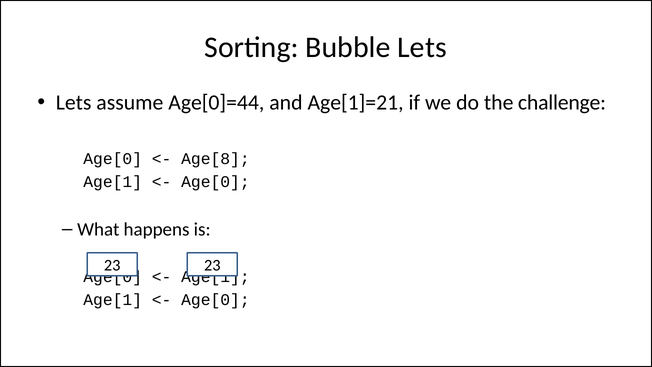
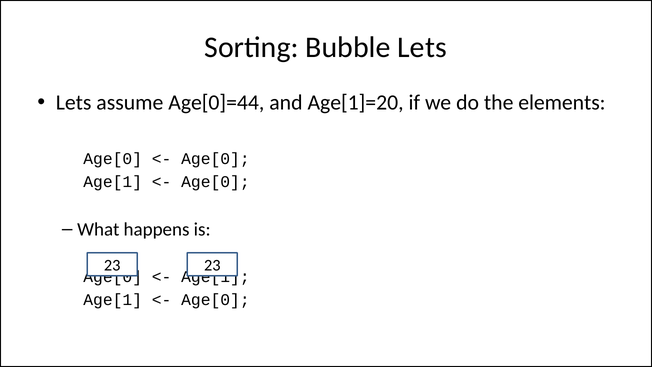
Age[1]=21: Age[1]=21 -> Age[1]=20
challenge: challenge -> elements
Age[8 at (215, 159): Age[8 -> Age[0
